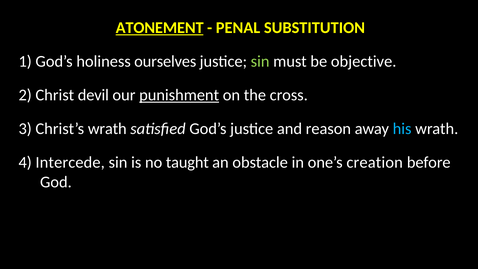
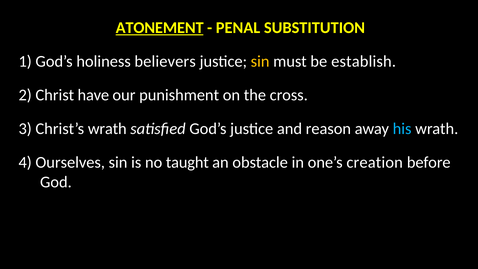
ourselves: ourselves -> believers
sin at (260, 61) colour: light green -> yellow
objective: objective -> establish
devil: devil -> have
punishment underline: present -> none
Intercede: Intercede -> Ourselves
